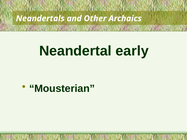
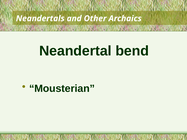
early: early -> bend
